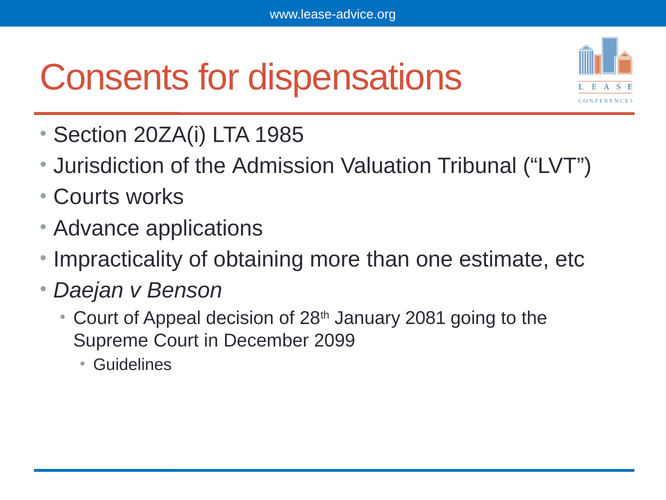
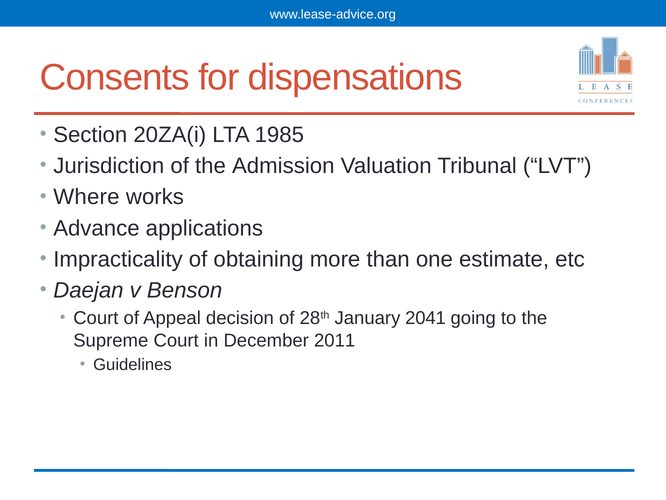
Courts: Courts -> Where
2081: 2081 -> 2041
2099: 2099 -> 2011
